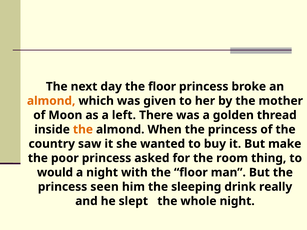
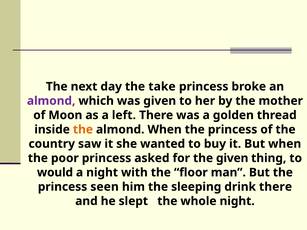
day the floor: floor -> take
almond at (51, 101) colour: orange -> purple
But make: make -> when
the room: room -> given
drink really: really -> there
